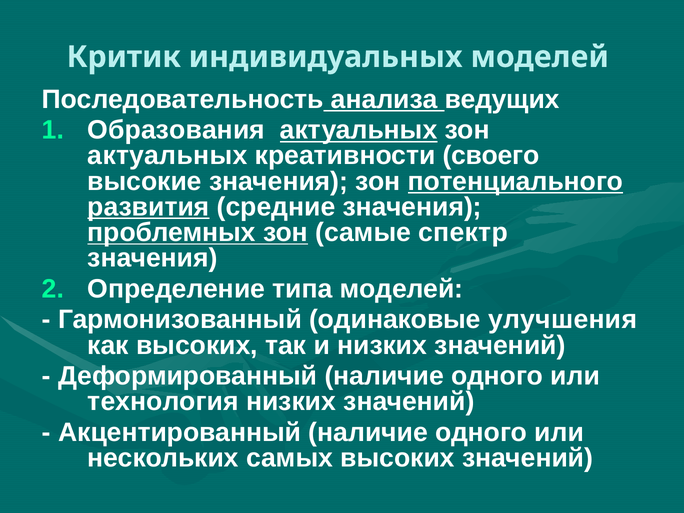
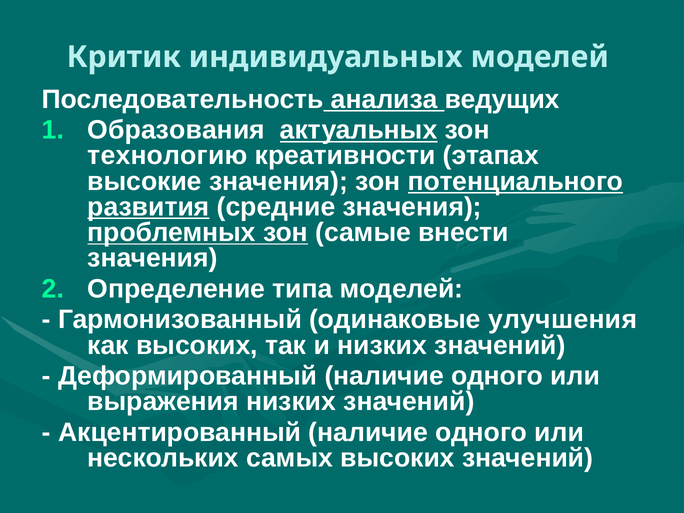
актуальных at (167, 156): актуальных -> технологию
своего: своего -> этапах
спектр: спектр -> внести
технология: технология -> выражения
